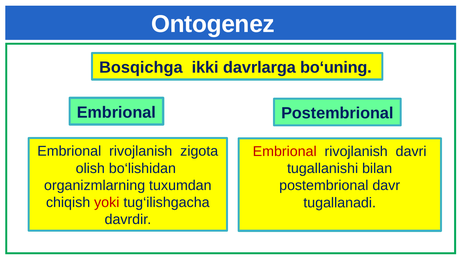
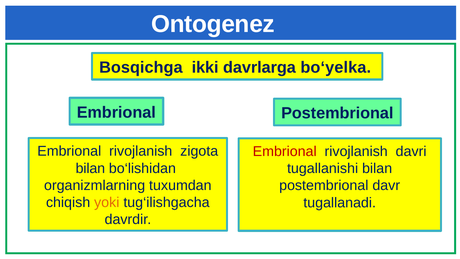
bo‘uning: bo‘uning -> bo‘yelka
olish at (90, 168): olish -> bilan
yoki colour: red -> orange
